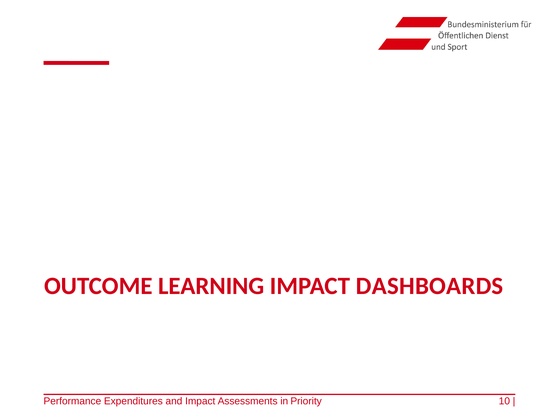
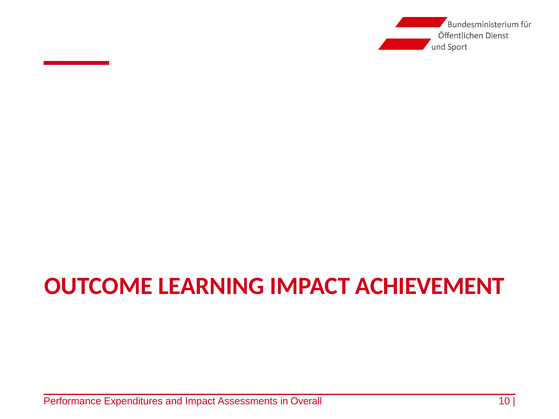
DASHBOARDS: DASHBOARDS -> ACHIEVEMENT
Priority: Priority -> Overall
